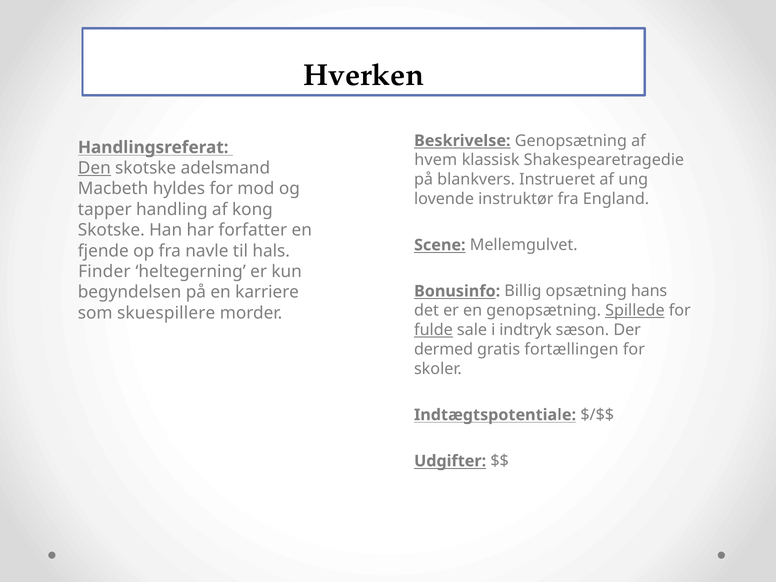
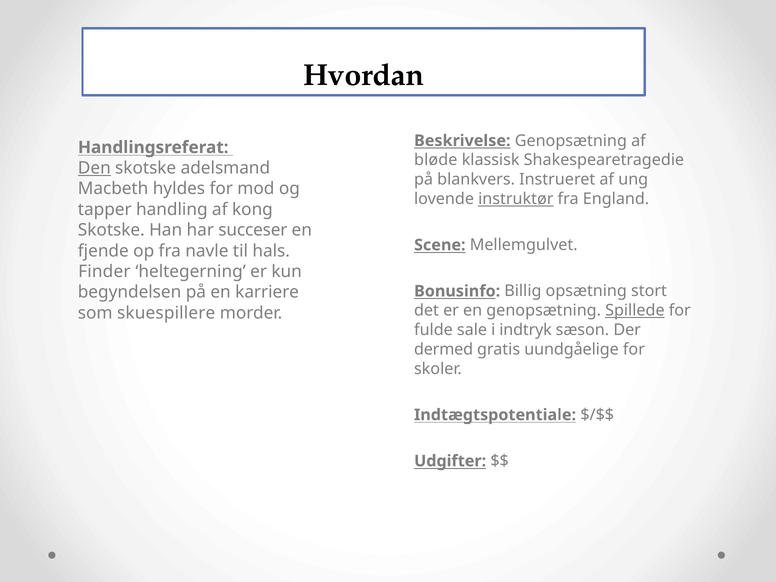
Hverken: Hverken -> Hvordan
hvem: hvem -> bløde
instruktør underline: none -> present
forfatter: forfatter -> succeser
hans: hans -> stort
fulde underline: present -> none
fortællingen: fortællingen -> uundgåelige
